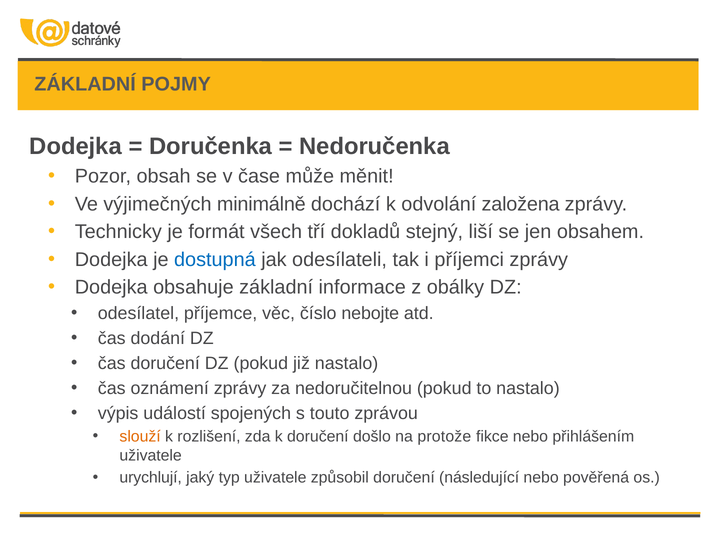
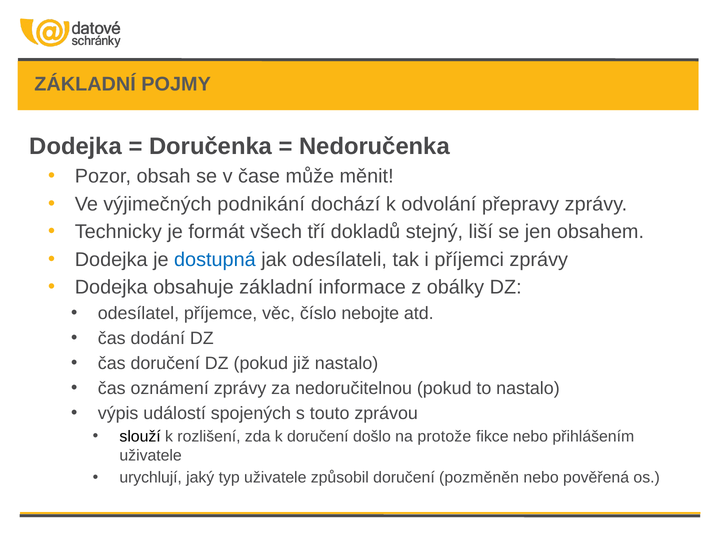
minimálně: minimálně -> podnikání
založena: založena -> přepravy
slouží colour: orange -> black
následující: následující -> pozměněn
